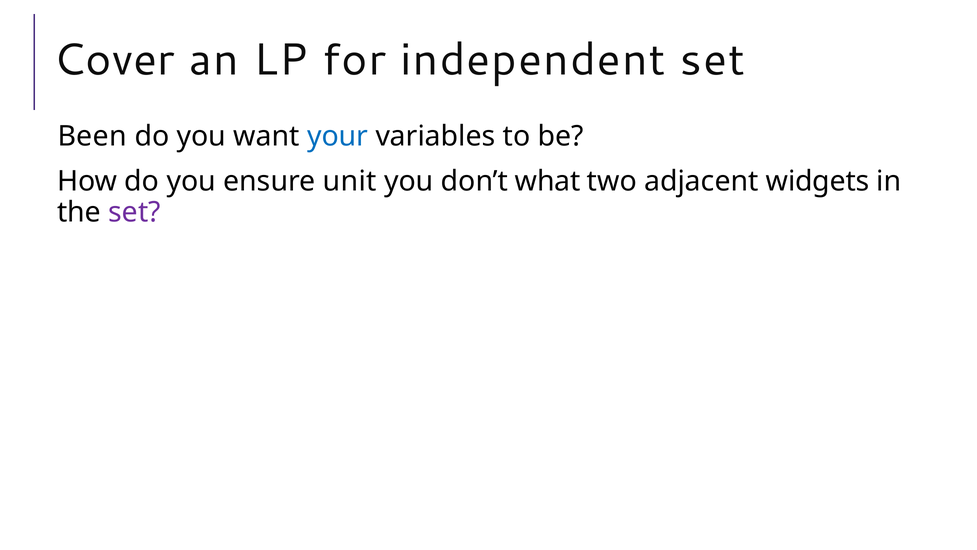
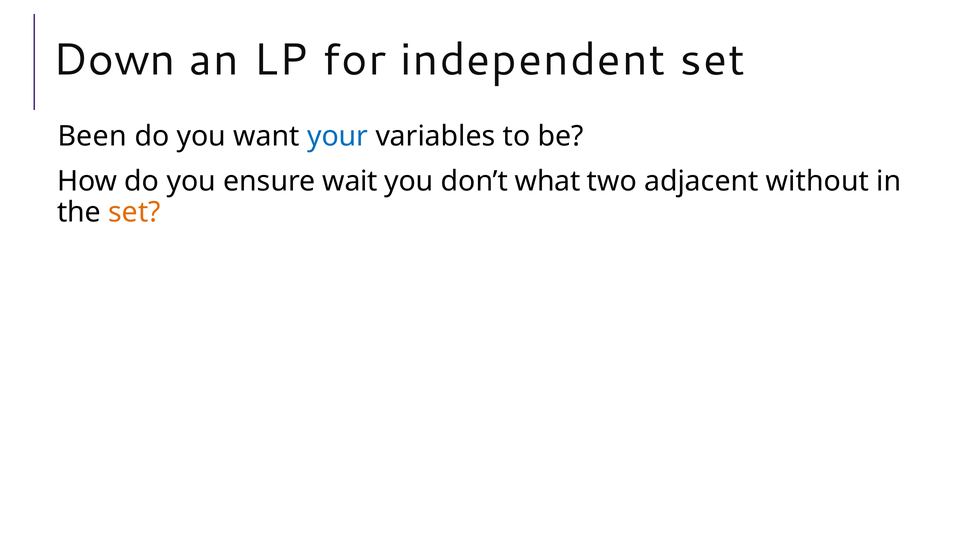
Cover: Cover -> Down
unit: unit -> wait
widgets: widgets -> without
set at (135, 212) colour: purple -> orange
